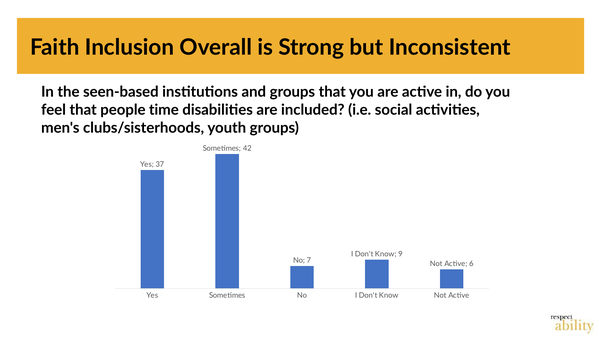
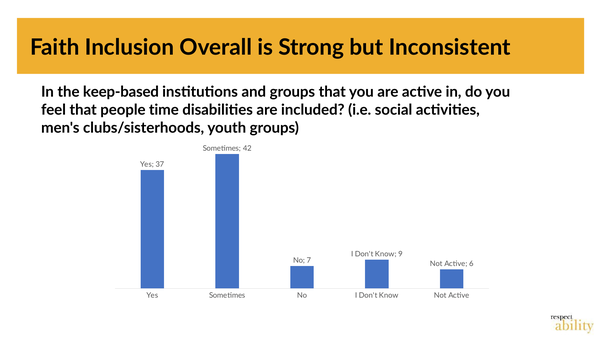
seen-based: seen-based -> keep-based
